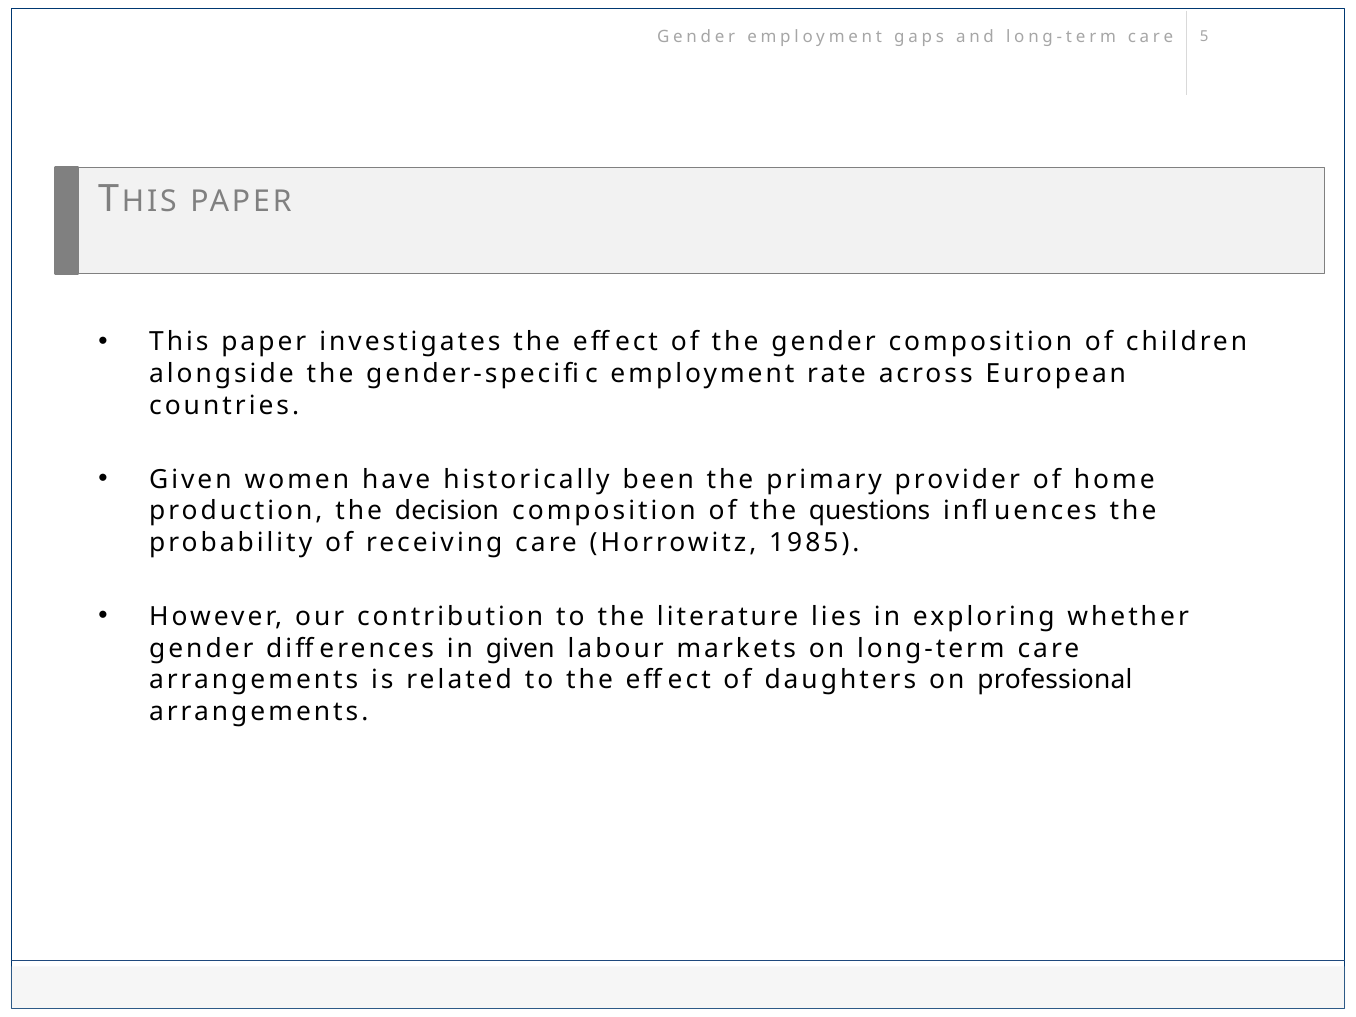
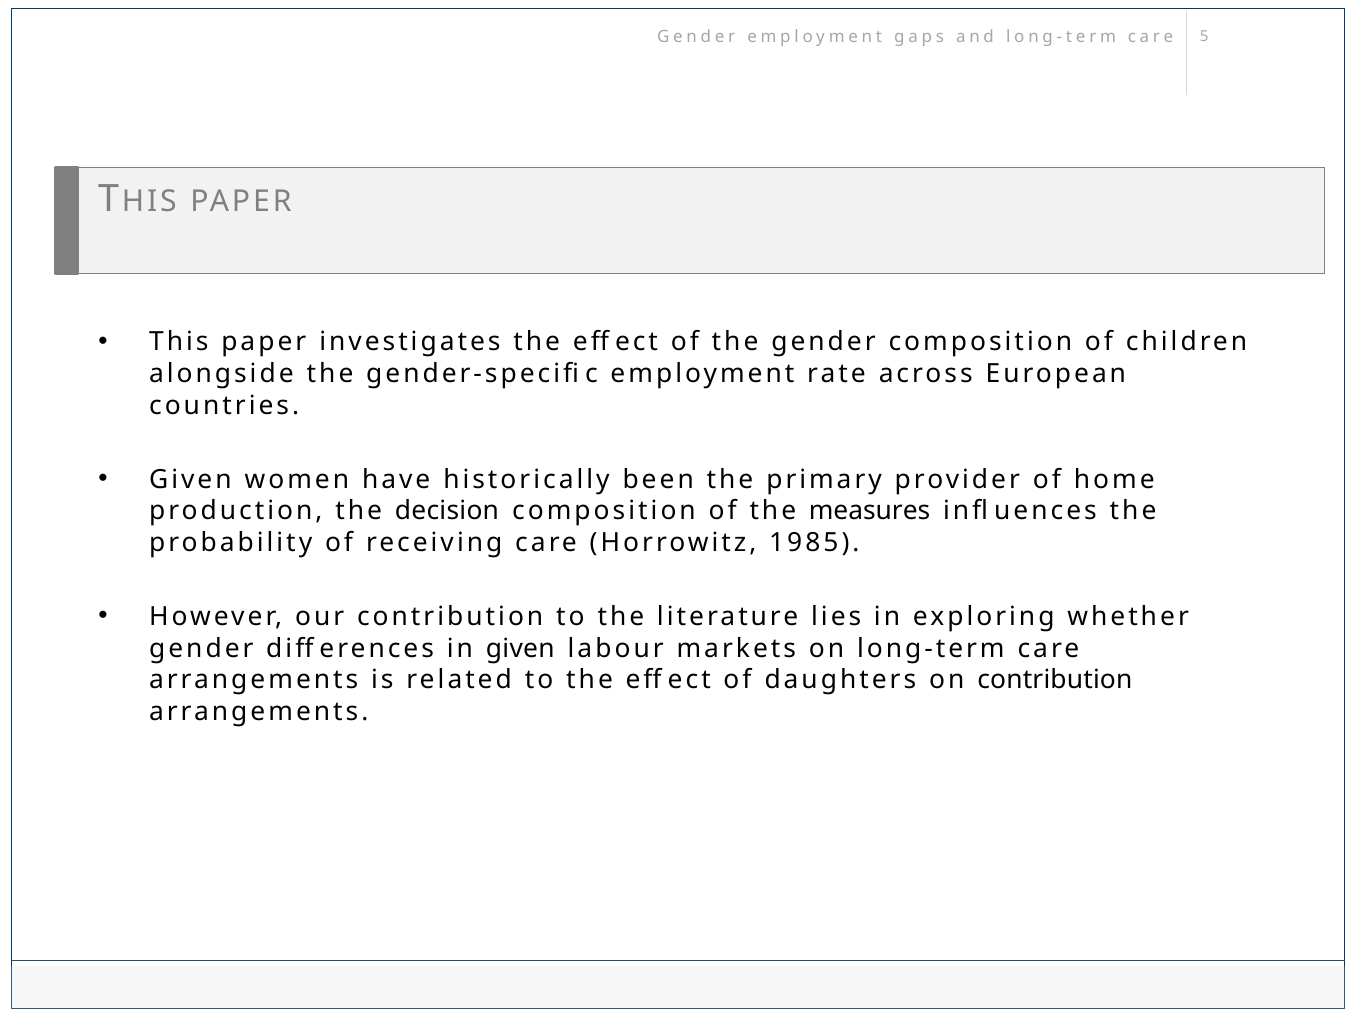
questions: questions -> measures
on professional: professional -> contribution
